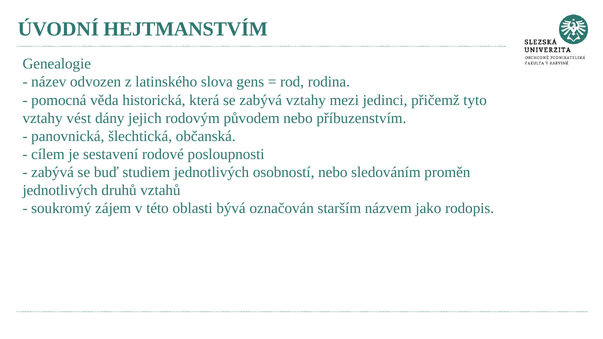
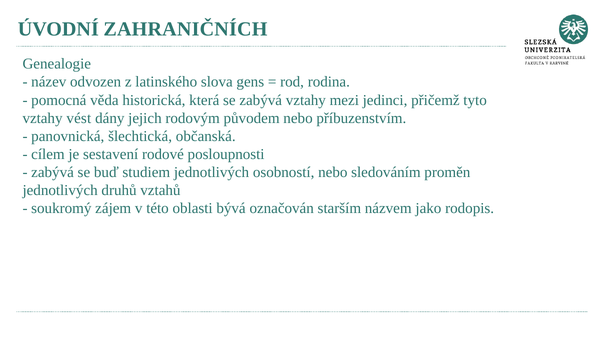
HEJTMANSTVÍM: HEJTMANSTVÍM -> ZAHRANIČNÍCH
